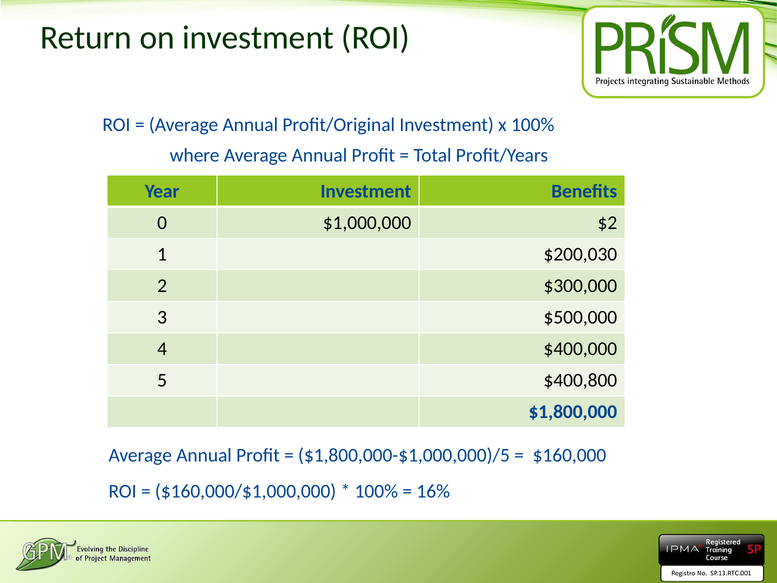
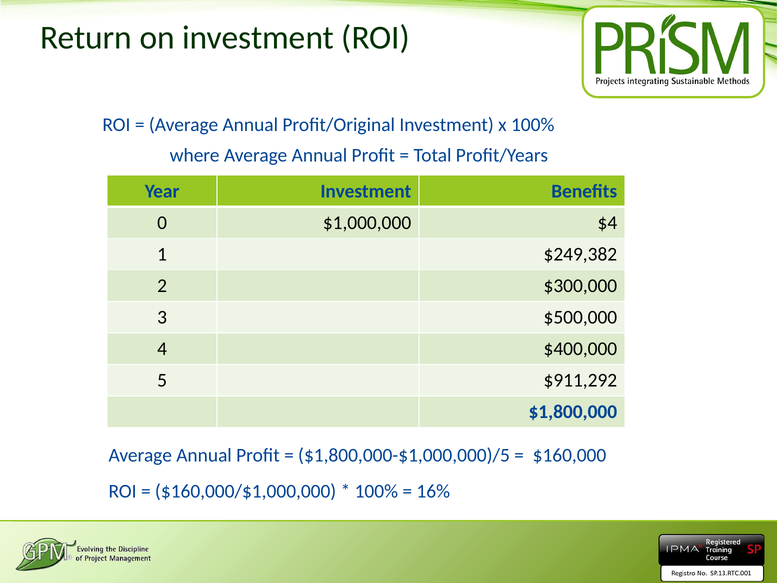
$2: $2 -> $4
$200,030: $200,030 -> $249,382
$400,800: $400,800 -> $911,292
